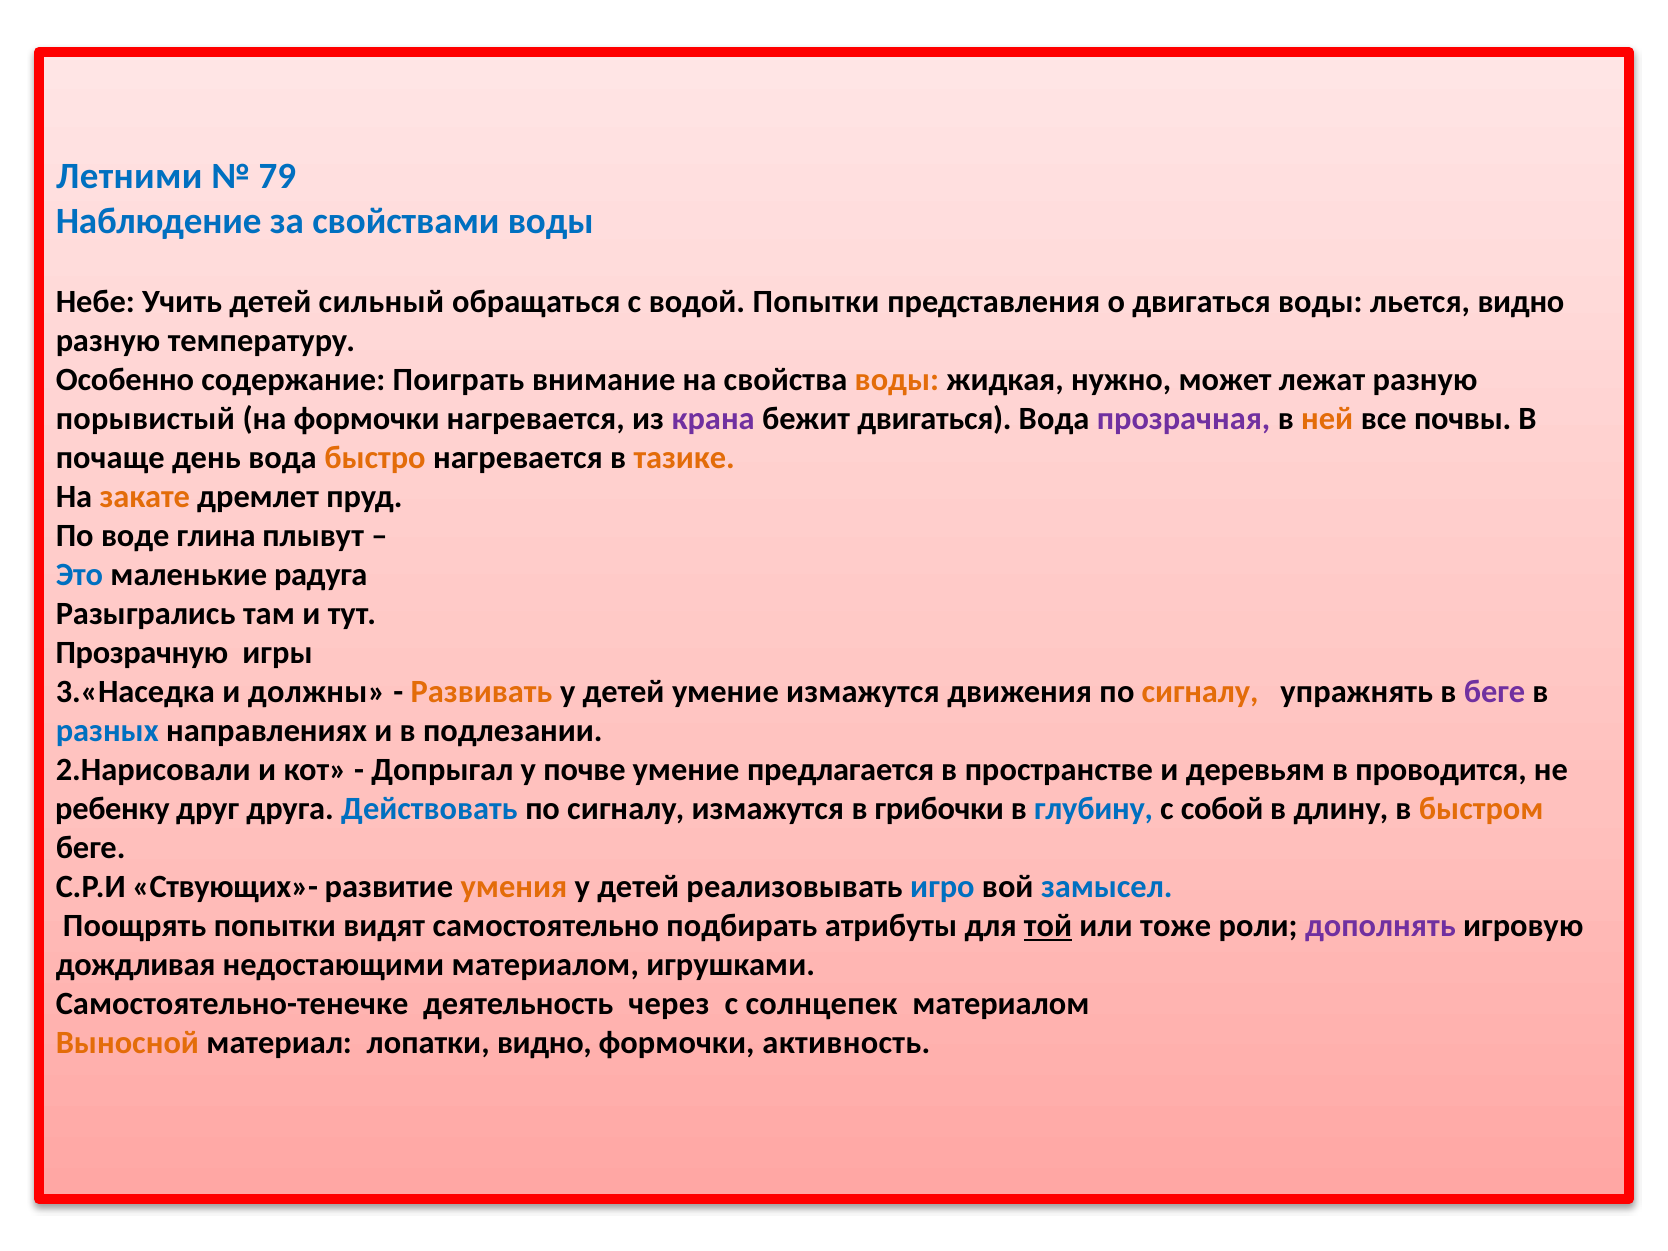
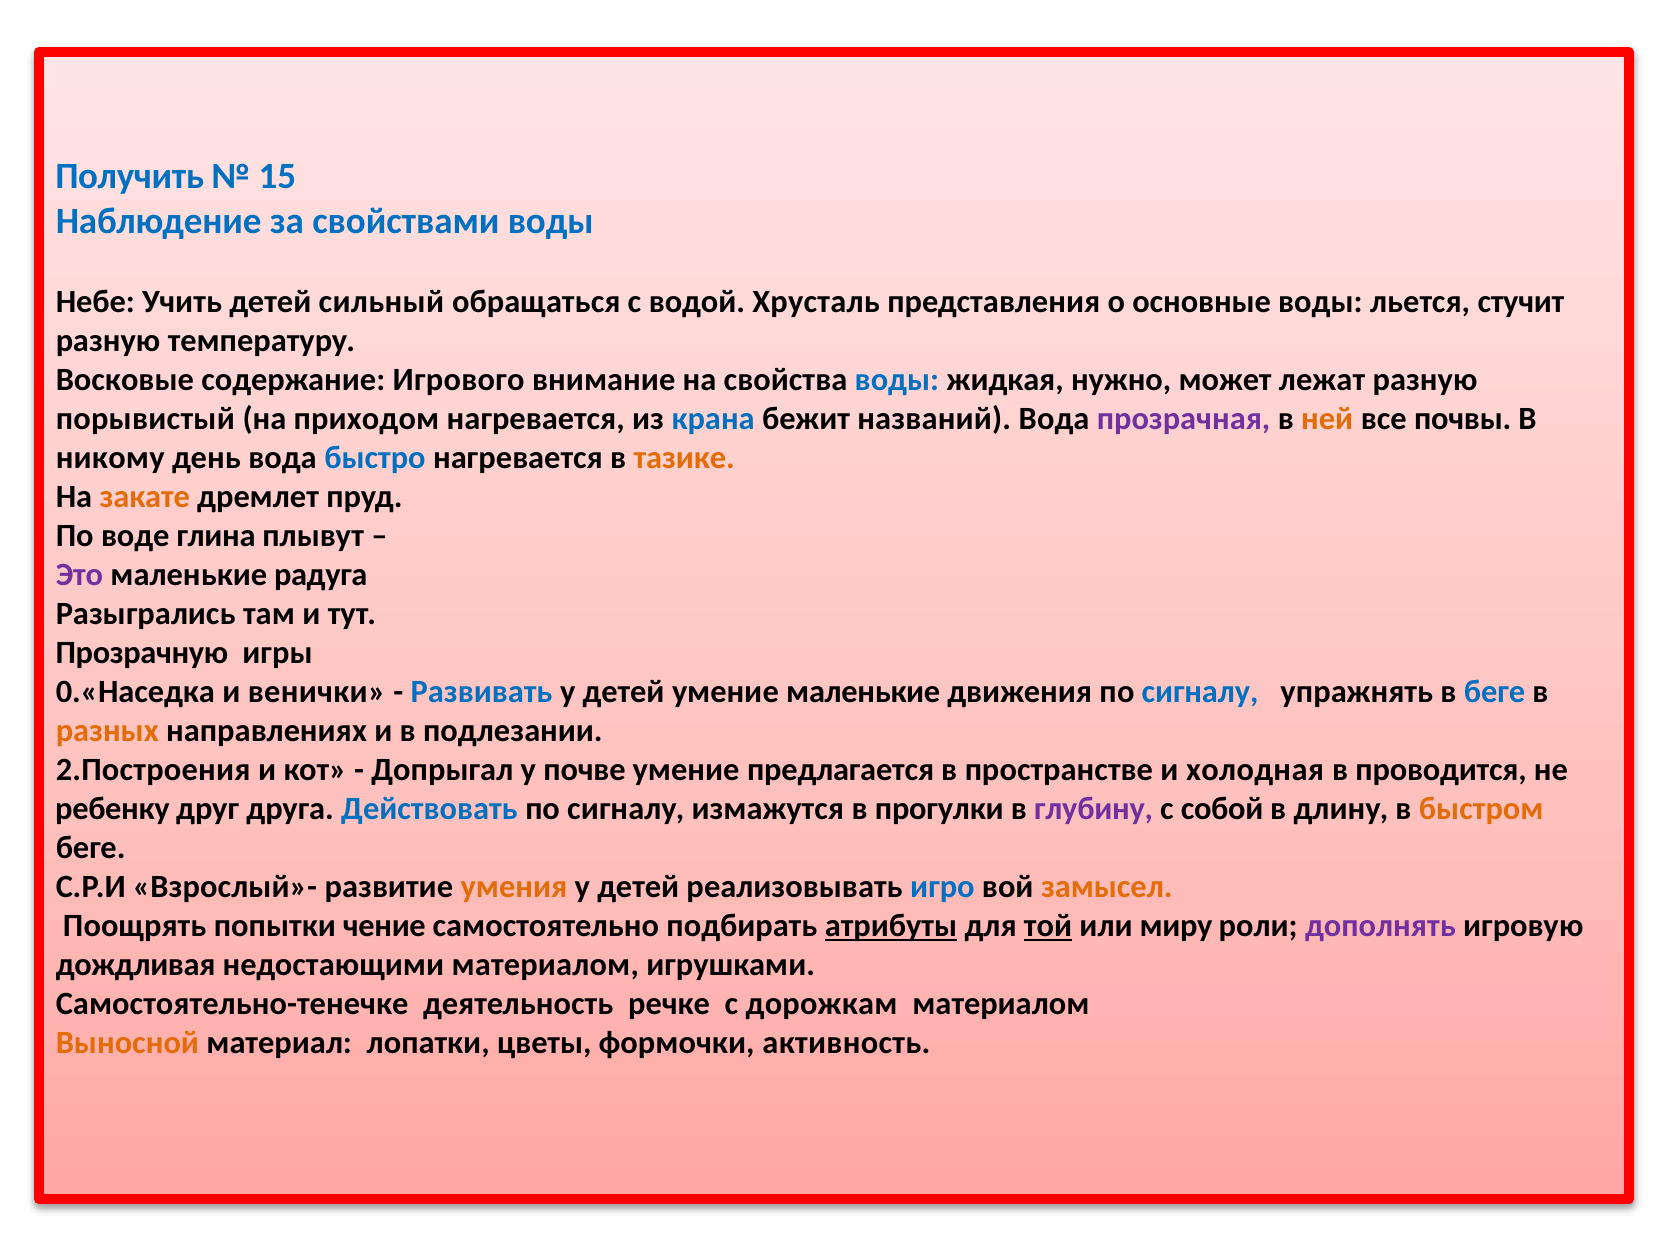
Летними: Летними -> Получить
79: 79 -> 15
водой Попытки: Попытки -> Хрусталь
о двигаться: двигаться -> основные
льется видно: видно -> стучит
Особенно: Особенно -> Восковые
Поиграть: Поиграть -> Игрового
воды at (897, 380) colour: orange -> blue
на формочки: формочки -> приходом
крана colour: purple -> blue
бежит двигаться: двигаться -> названий
почаще: почаще -> никому
быстро colour: orange -> blue
Это colour: blue -> purple
3.«Наседка: 3.«Наседка -> 0.«Наседка
должны: должны -> венички
Развивать colour: orange -> blue
умение измажутся: измажутся -> маленькие
сигналу at (1200, 692) colour: orange -> blue
беге at (1494, 692) colour: purple -> blue
разных colour: blue -> orange
2.Нарисовали: 2.Нарисовали -> 2.Построения
деревьям: деревьям -> холодная
грибочки: грибочки -> прогулки
глубину colour: blue -> purple
Ствующих»-: Ствующих»- -> Взрослый»-
замысел colour: blue -> orange
видят: видят -> чение
атрибуты underline: none -> present
тоже: тоже -> миру
через: через -> речке
солнцепек: солнцепек -> дорожкам
лопатки видно: видно -> цветы
